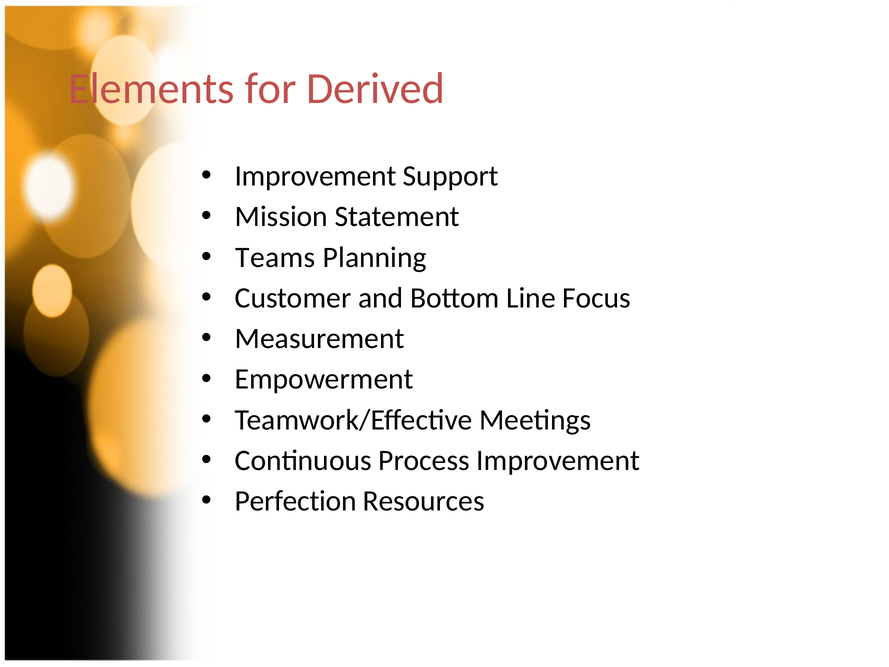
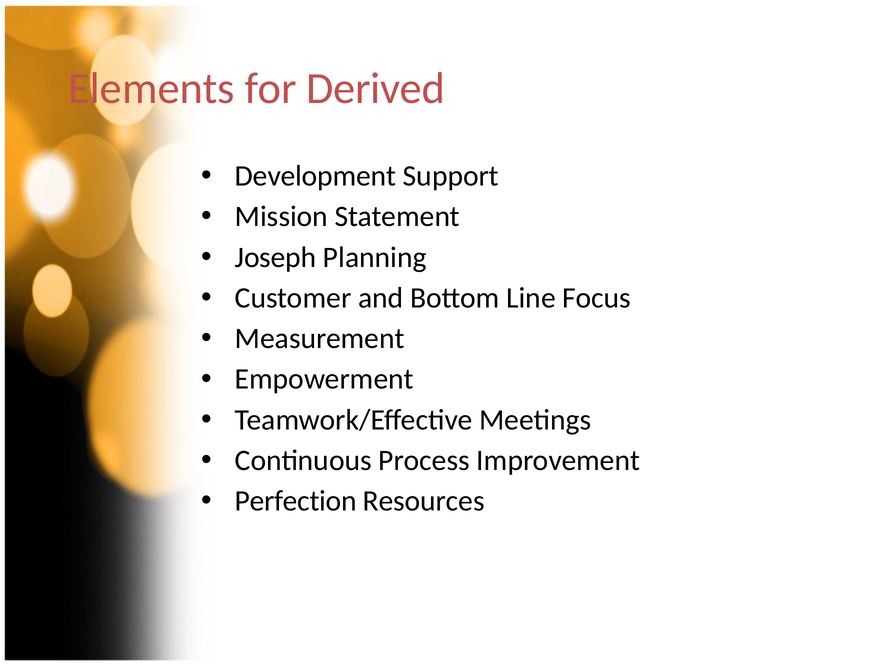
Improvement at (316, 176): Improvement -> Development
Teams: Teams -> Joseph
